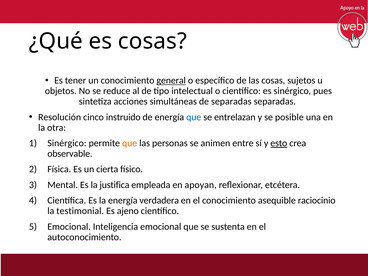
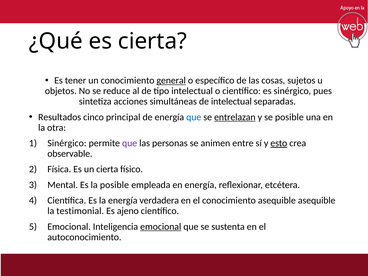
es cosas: cosas -> cierta
de separadas: separadas -> intelectual
Resolución: Resolución -> Resultados
instruido: instruido -> principal
entrelazan underline: none -> present
que at (130, 143) colour: orange -> purple
la justifica: justifica -> posible
en apoyan: apoyan -> energía
asequible raciocinio: raciocinio -> asequible
emocional at (161, 227) underline: none -> present
